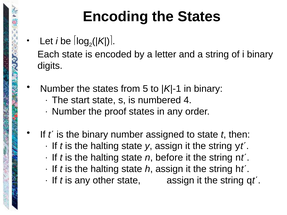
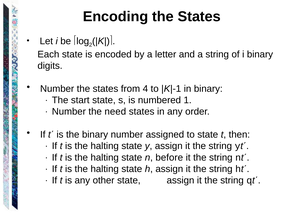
5: 5 -> 4
4: 4 -> 1
proof: proof -> need
